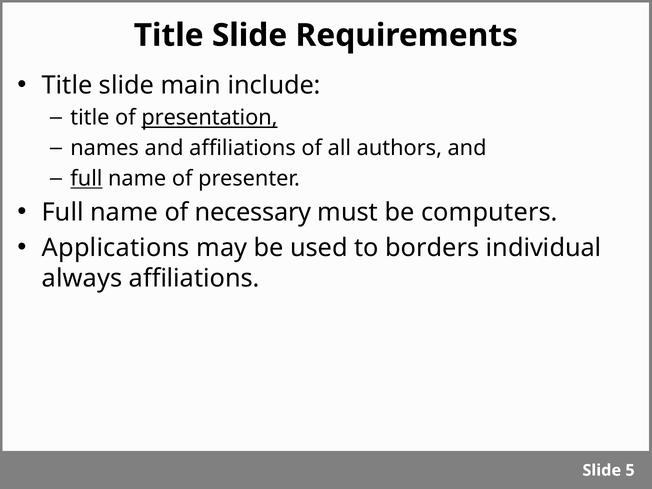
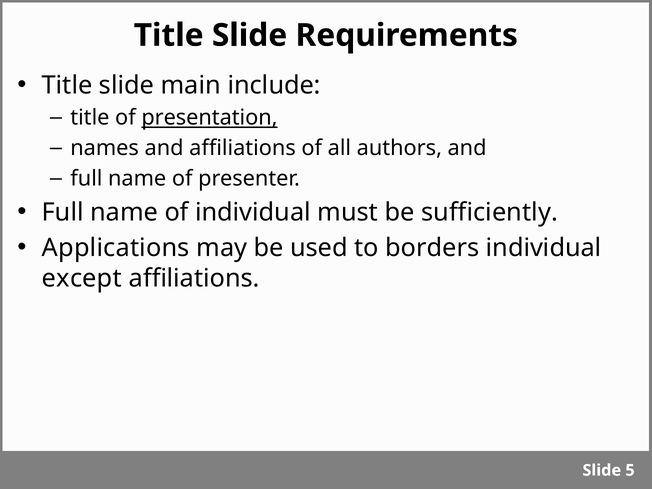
full at (86, 179) underline: present -> none
of necessary: necessary -> individual
computers: computers -> sufficiently
always: always -> except
